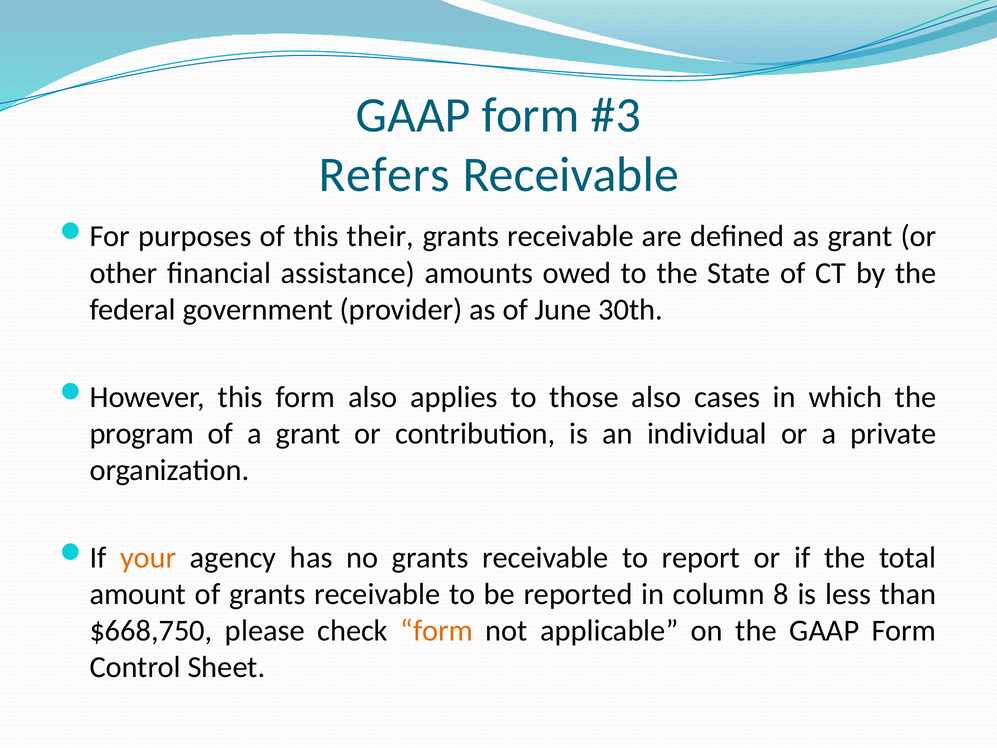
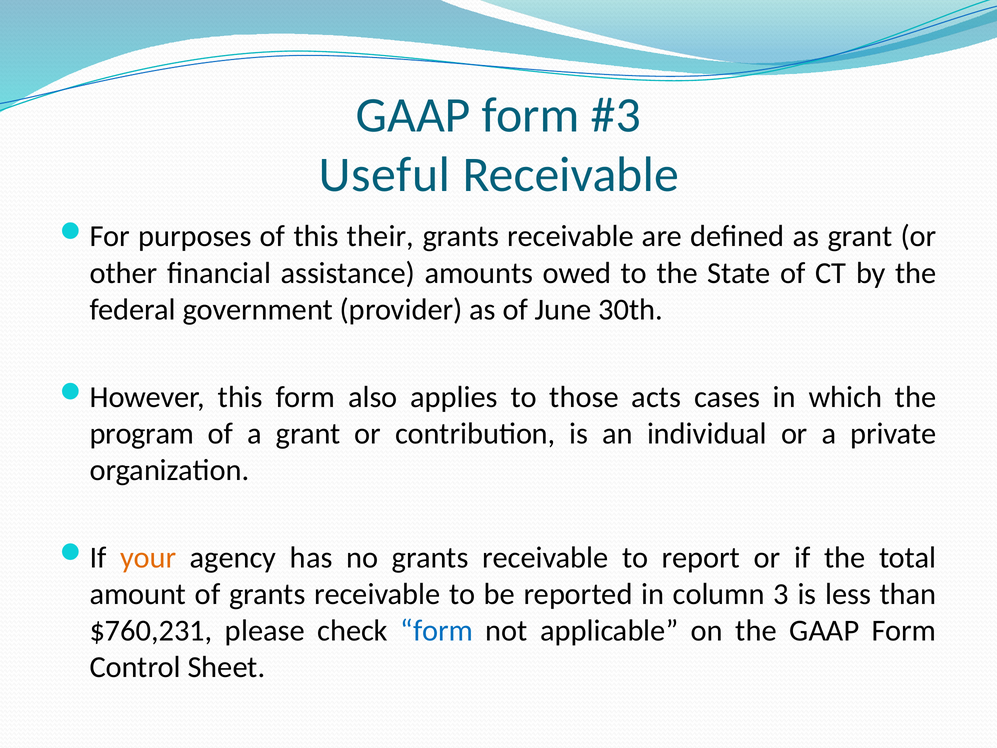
Refers: Refers -> Useful
those also: also -> acts
8: 8 -> 3
$668,750: $668,750 -> $760,231
form at (437, 631) colour: orange -> blue
